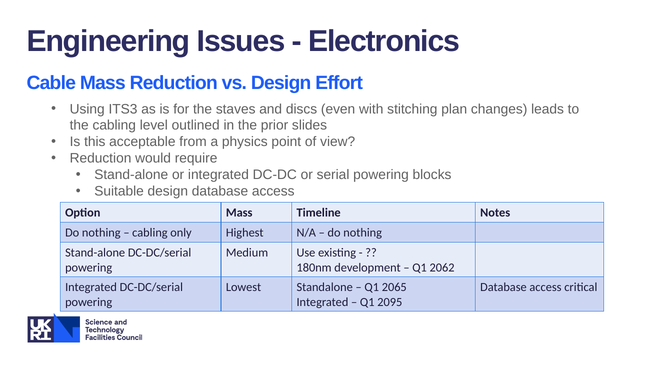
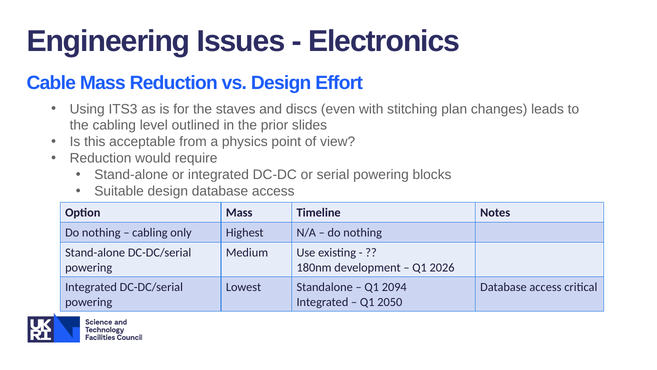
2062: 2062 -> 2026
2065: 2065 -> 2094
2095: 2095 -> 2050
